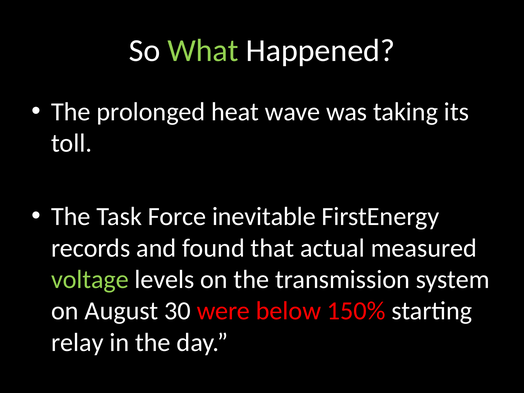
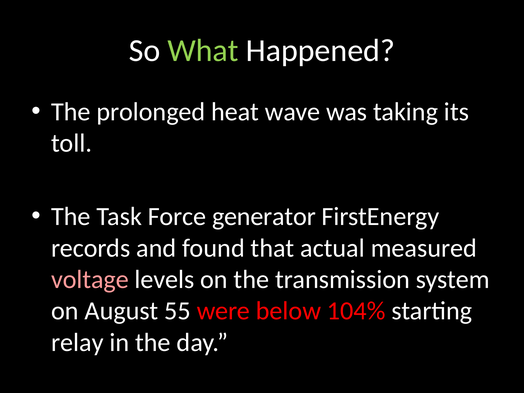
inevitable: inevitable -> generator
voltage colour: light green -> pink
30: 30 -> 55
150%: 150% -> 104%
